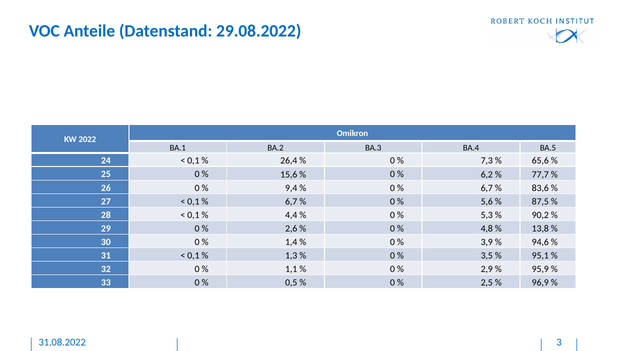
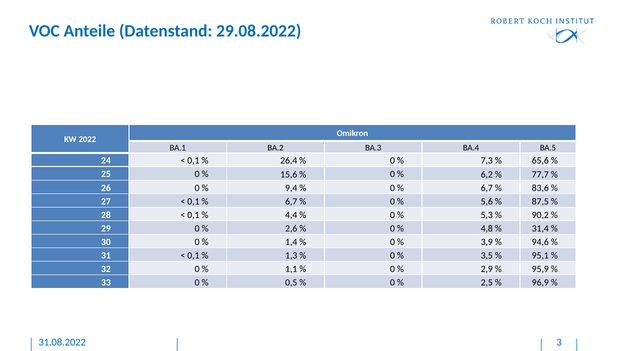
13,8: 13,8 -> 31,4
